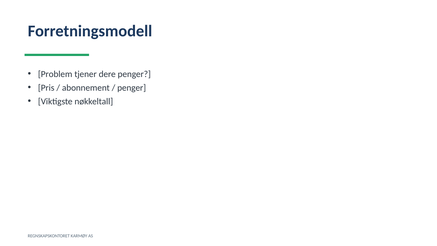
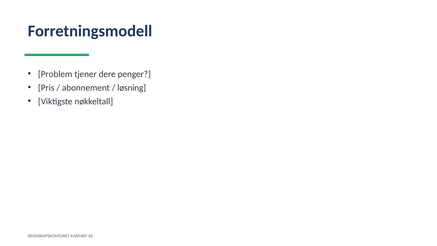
penger at (132, 88): penger -> løsning
